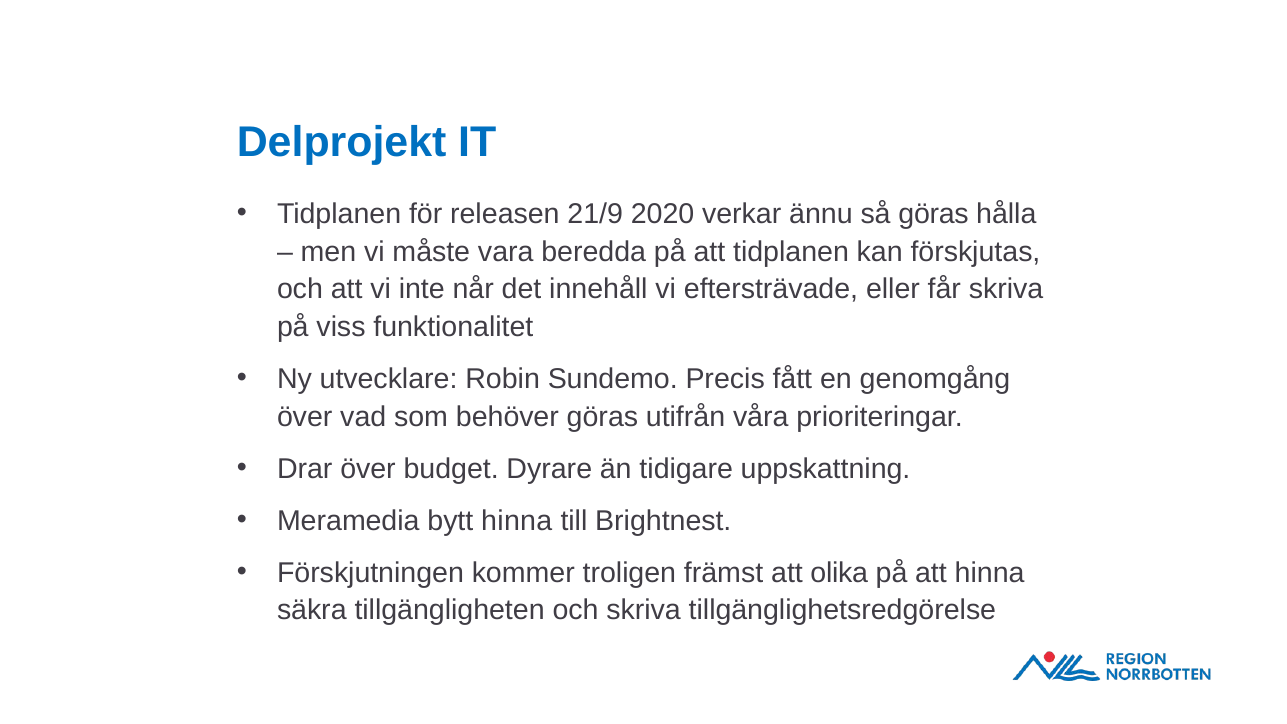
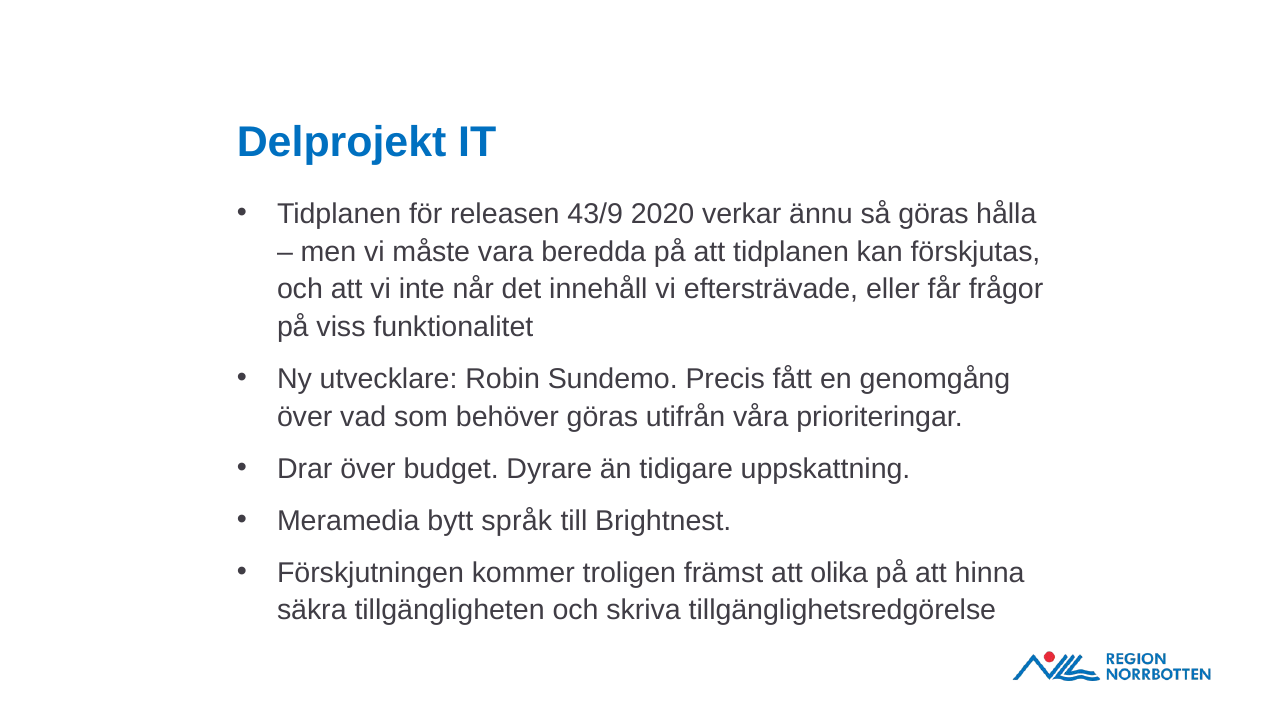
21/9: 21/9 -> 43/9
får skriva: skriva -> frågor
bytt hinna: hinna -> språk
